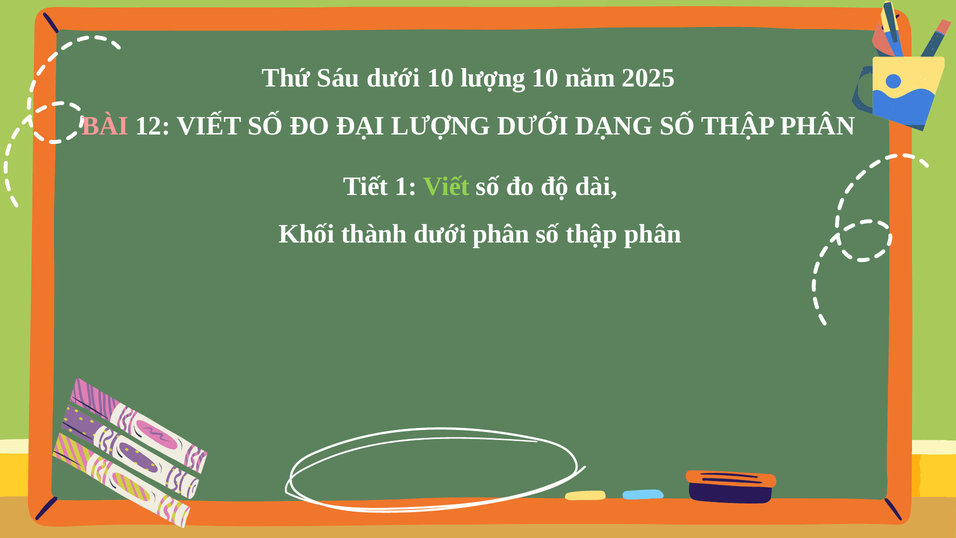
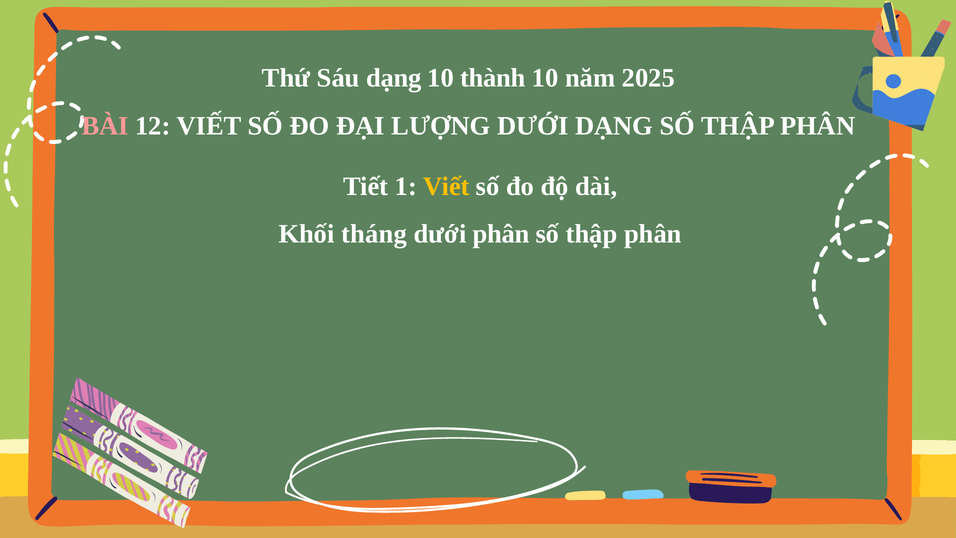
Sáu dưới: dưới -> dạng
10 lượng: lượng -> thành
Viết at (446, 186) colour: light green -> yellow
thành: thành -> tháng
